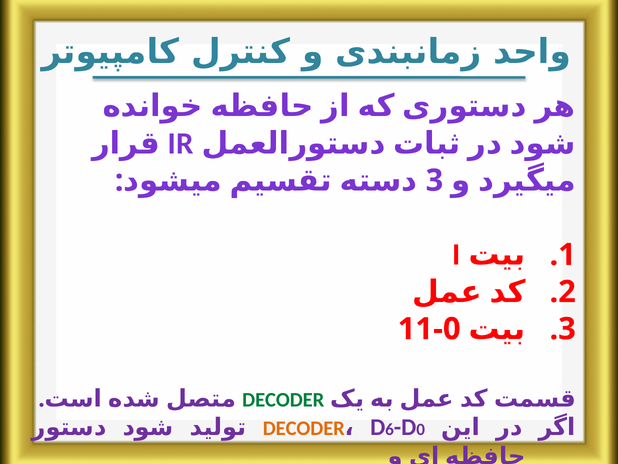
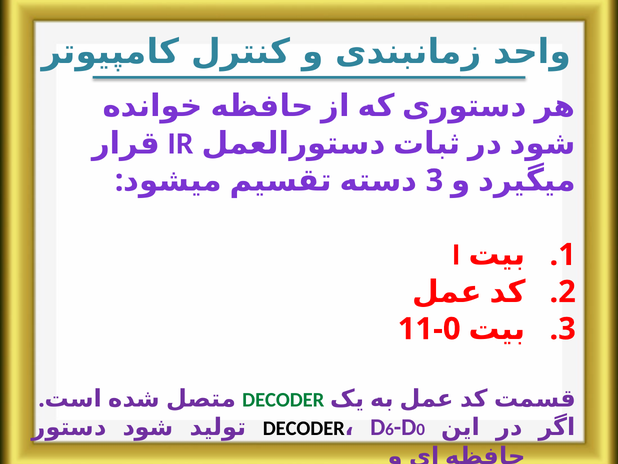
DECODER at (304, 428) colour: orange -> black
